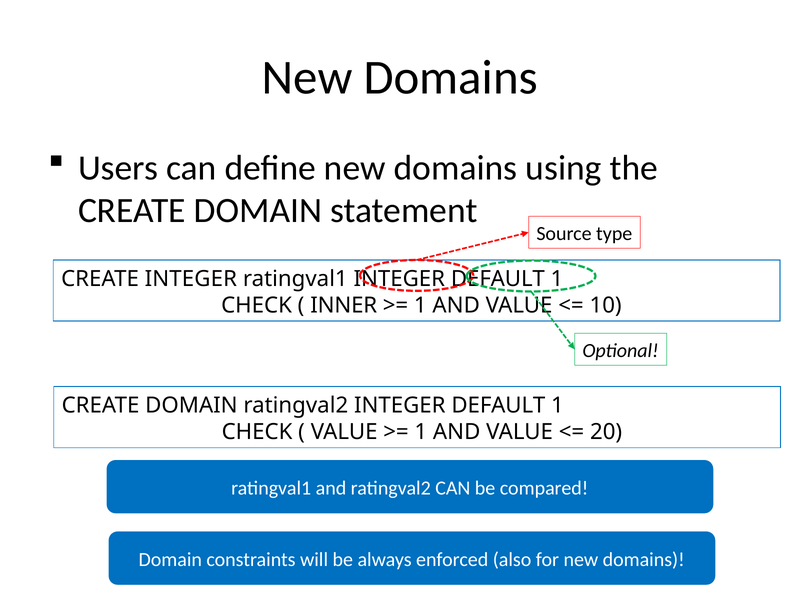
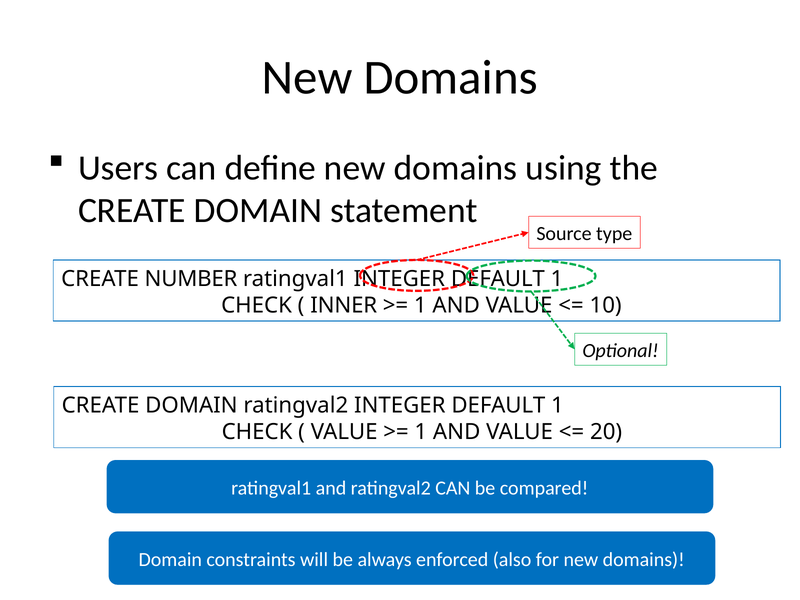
CREATE INTEGER: INTEGER -> NUMBER
